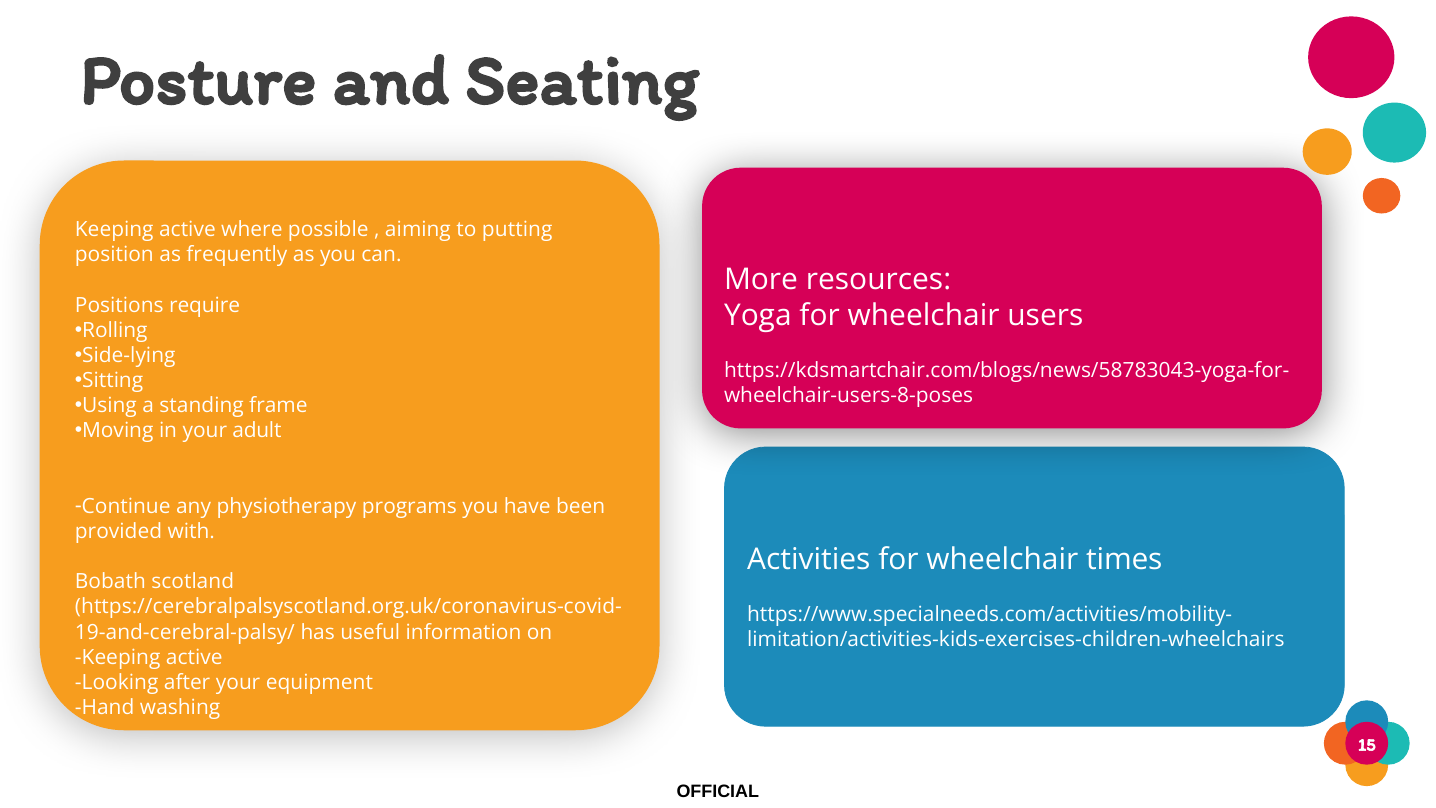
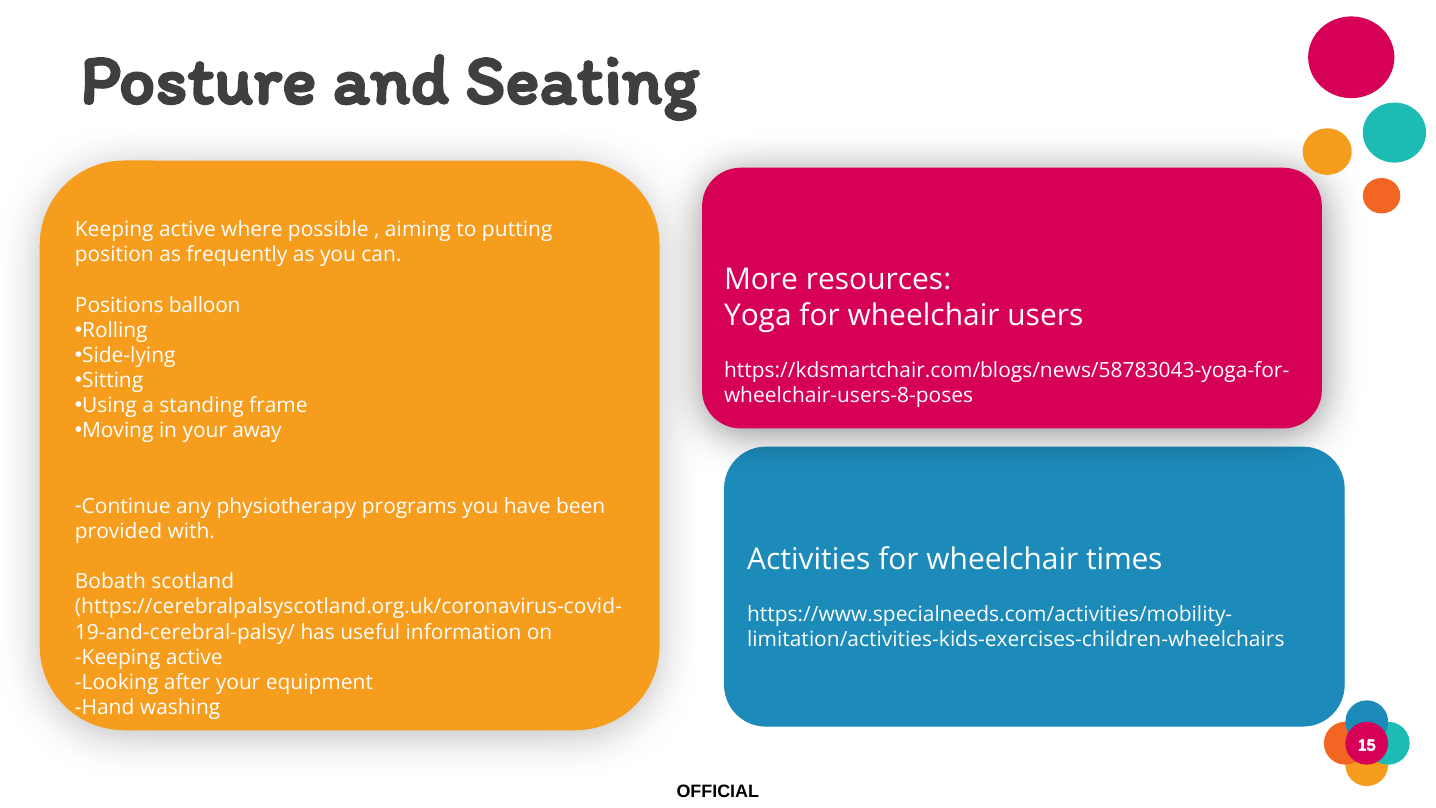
require: require -> balloon
adult: adult -> away
